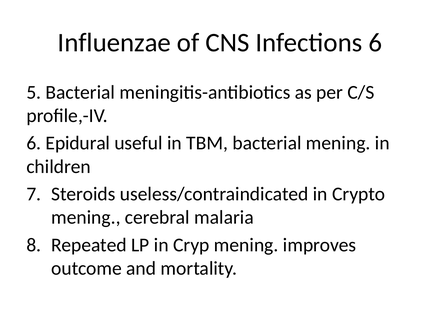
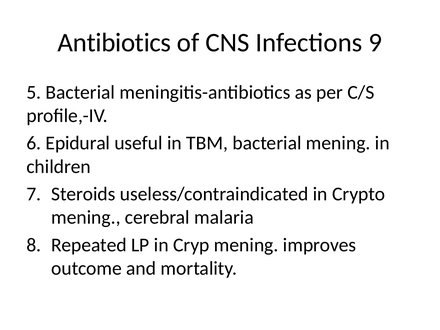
Influenzae: Influenzae -> Antibiotics
Infections 6: 6 -> 9
